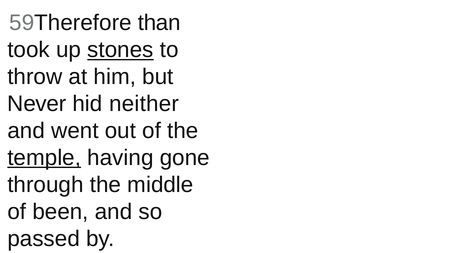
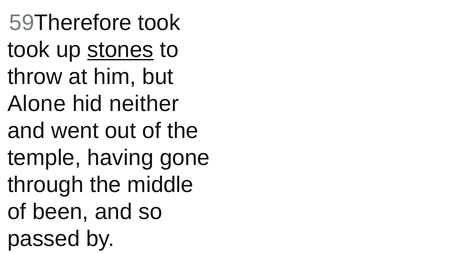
59Therefore than: than -> took
Never: Never -> Alone
temple underline: present -> none
